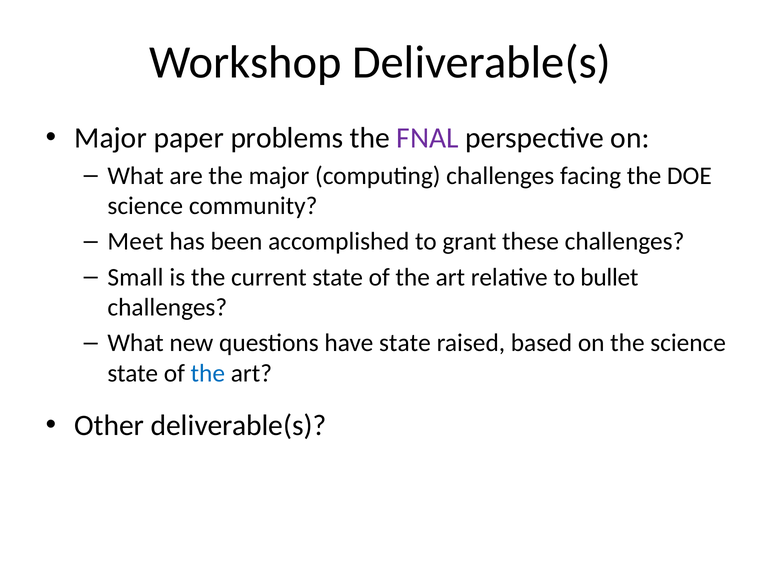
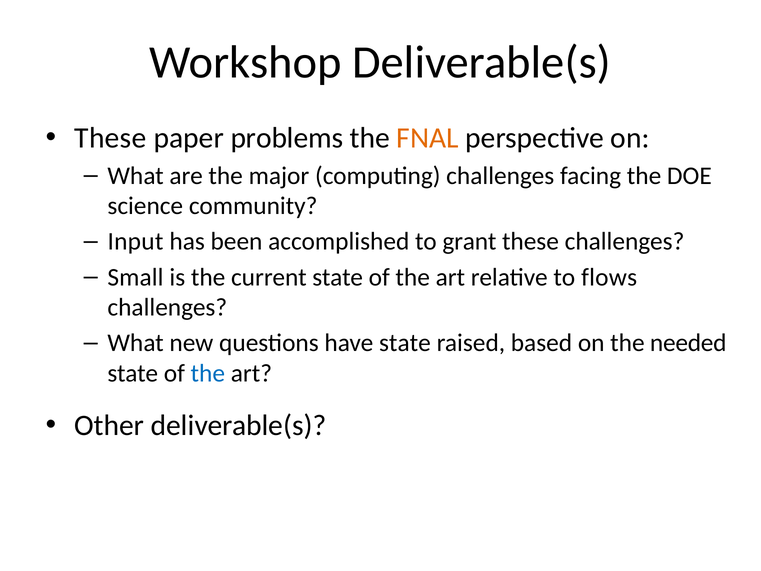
Major at (111, 138): Major -> These
FNAL colour: purple -> orange
Meet: Meet -> Input
bullet: bullet -> flows
the science: science -> needed
